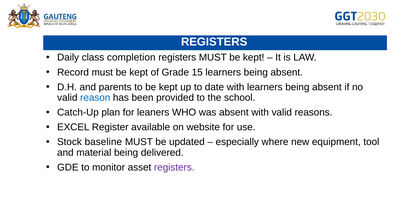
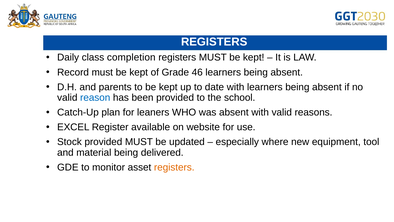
15: 15 -> 46
Stock baseline: baseline -> provided
registers at (174, 167) colour: purple -> orange
